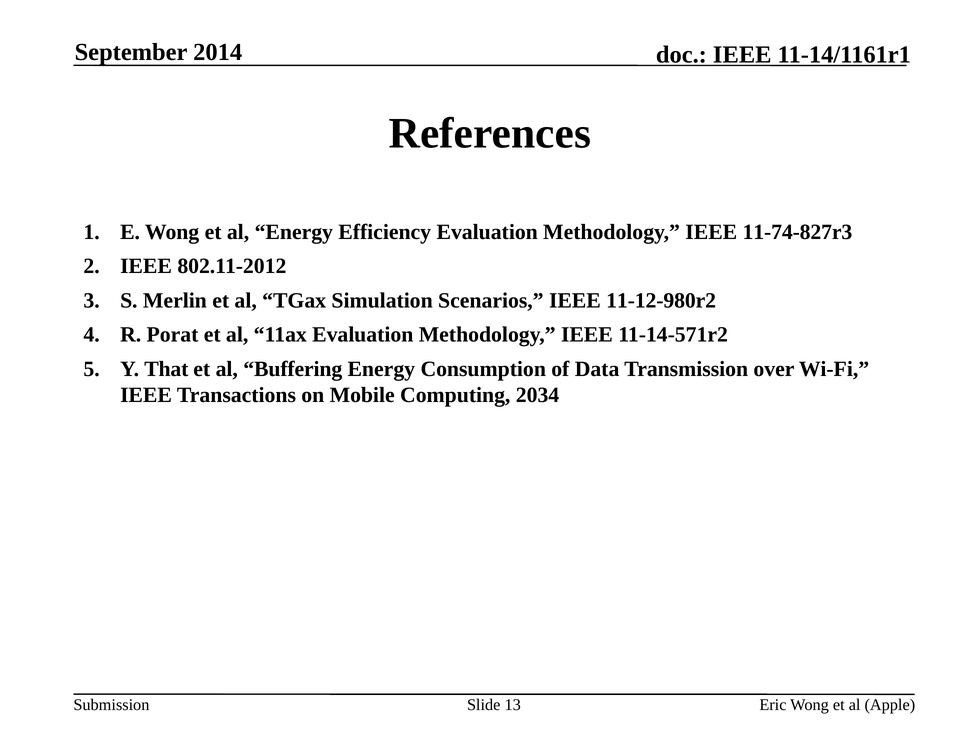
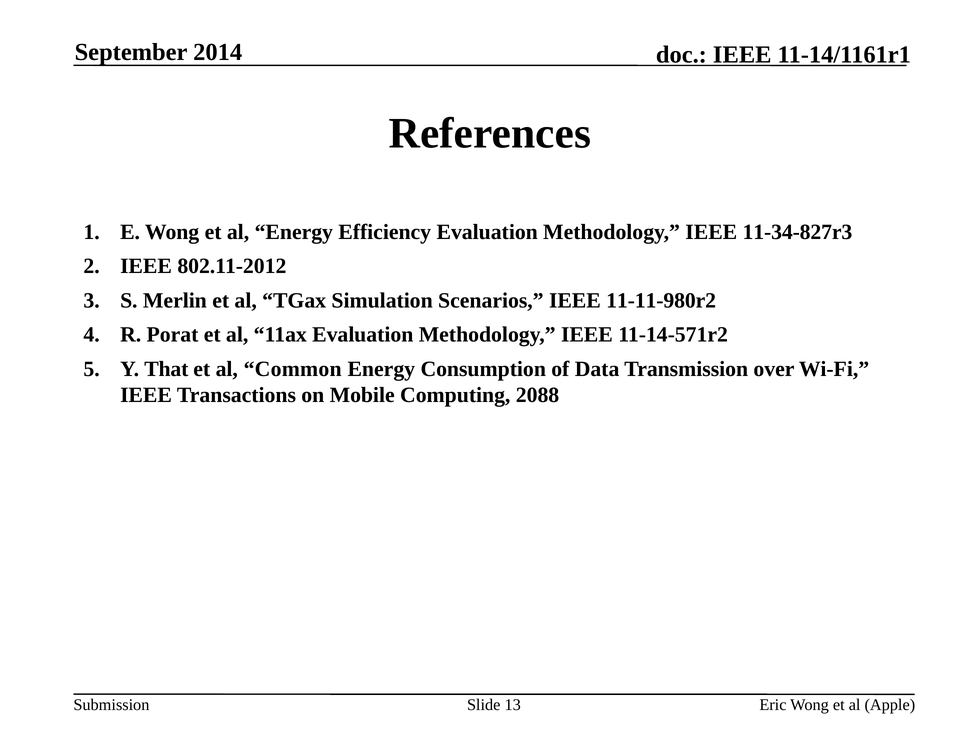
11-74-827r3: 11-74-827r3 -> 11-34-827r3
11-12-980r2: 11-12-980r2 -> 11-11-980r2
Buffering: Buffering -> Common
2034: 2034 -> 2088
